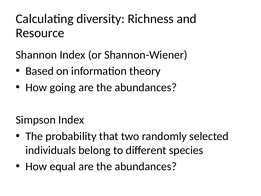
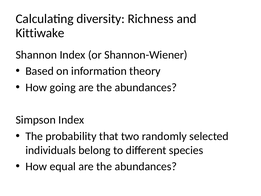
Resource: Resource -> Kittiwake
